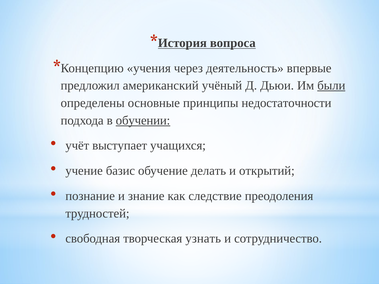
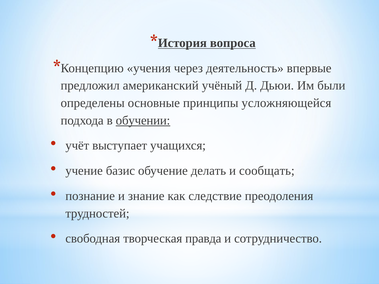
были underline: present -> none
недостаточности: недостаточности -> усложняющейся
открытий: открытий -> сообщать
узнать: узнать -> правда
